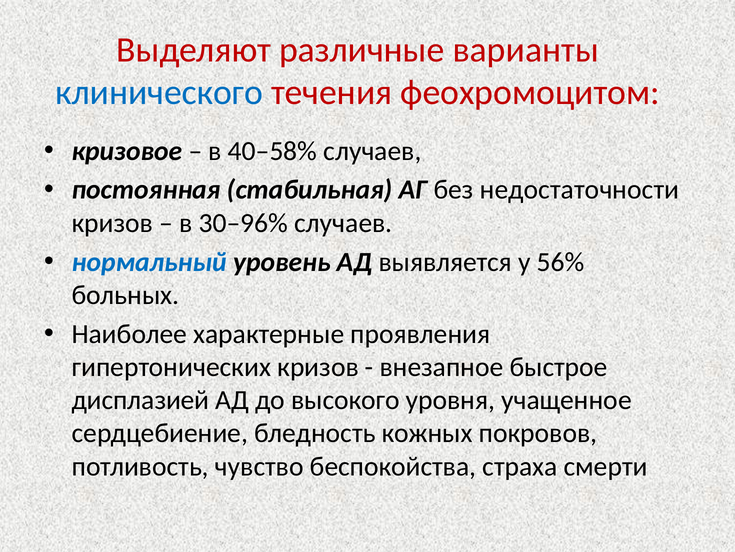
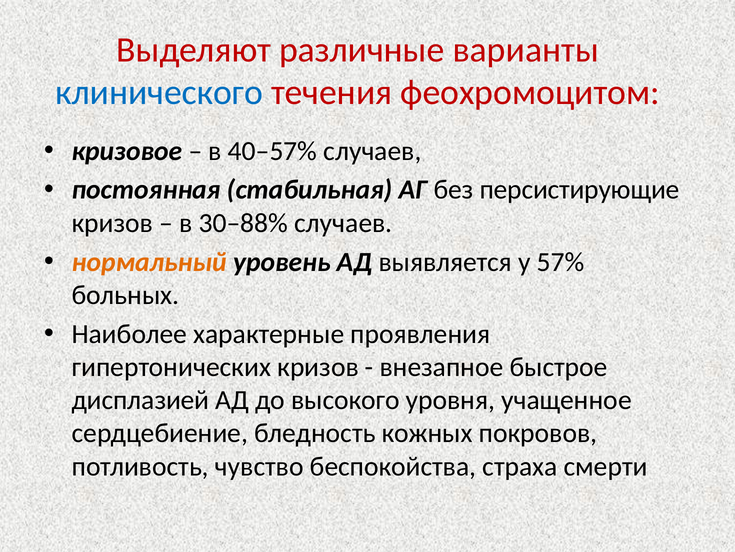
40–58%: 40–58% -> 40–57%
недостаточности: недостаточности -> персистирующие
30–96%: 30–96% -> 30–88%
нормальный colour: blue -> orange
56%: 56% -> 57%
